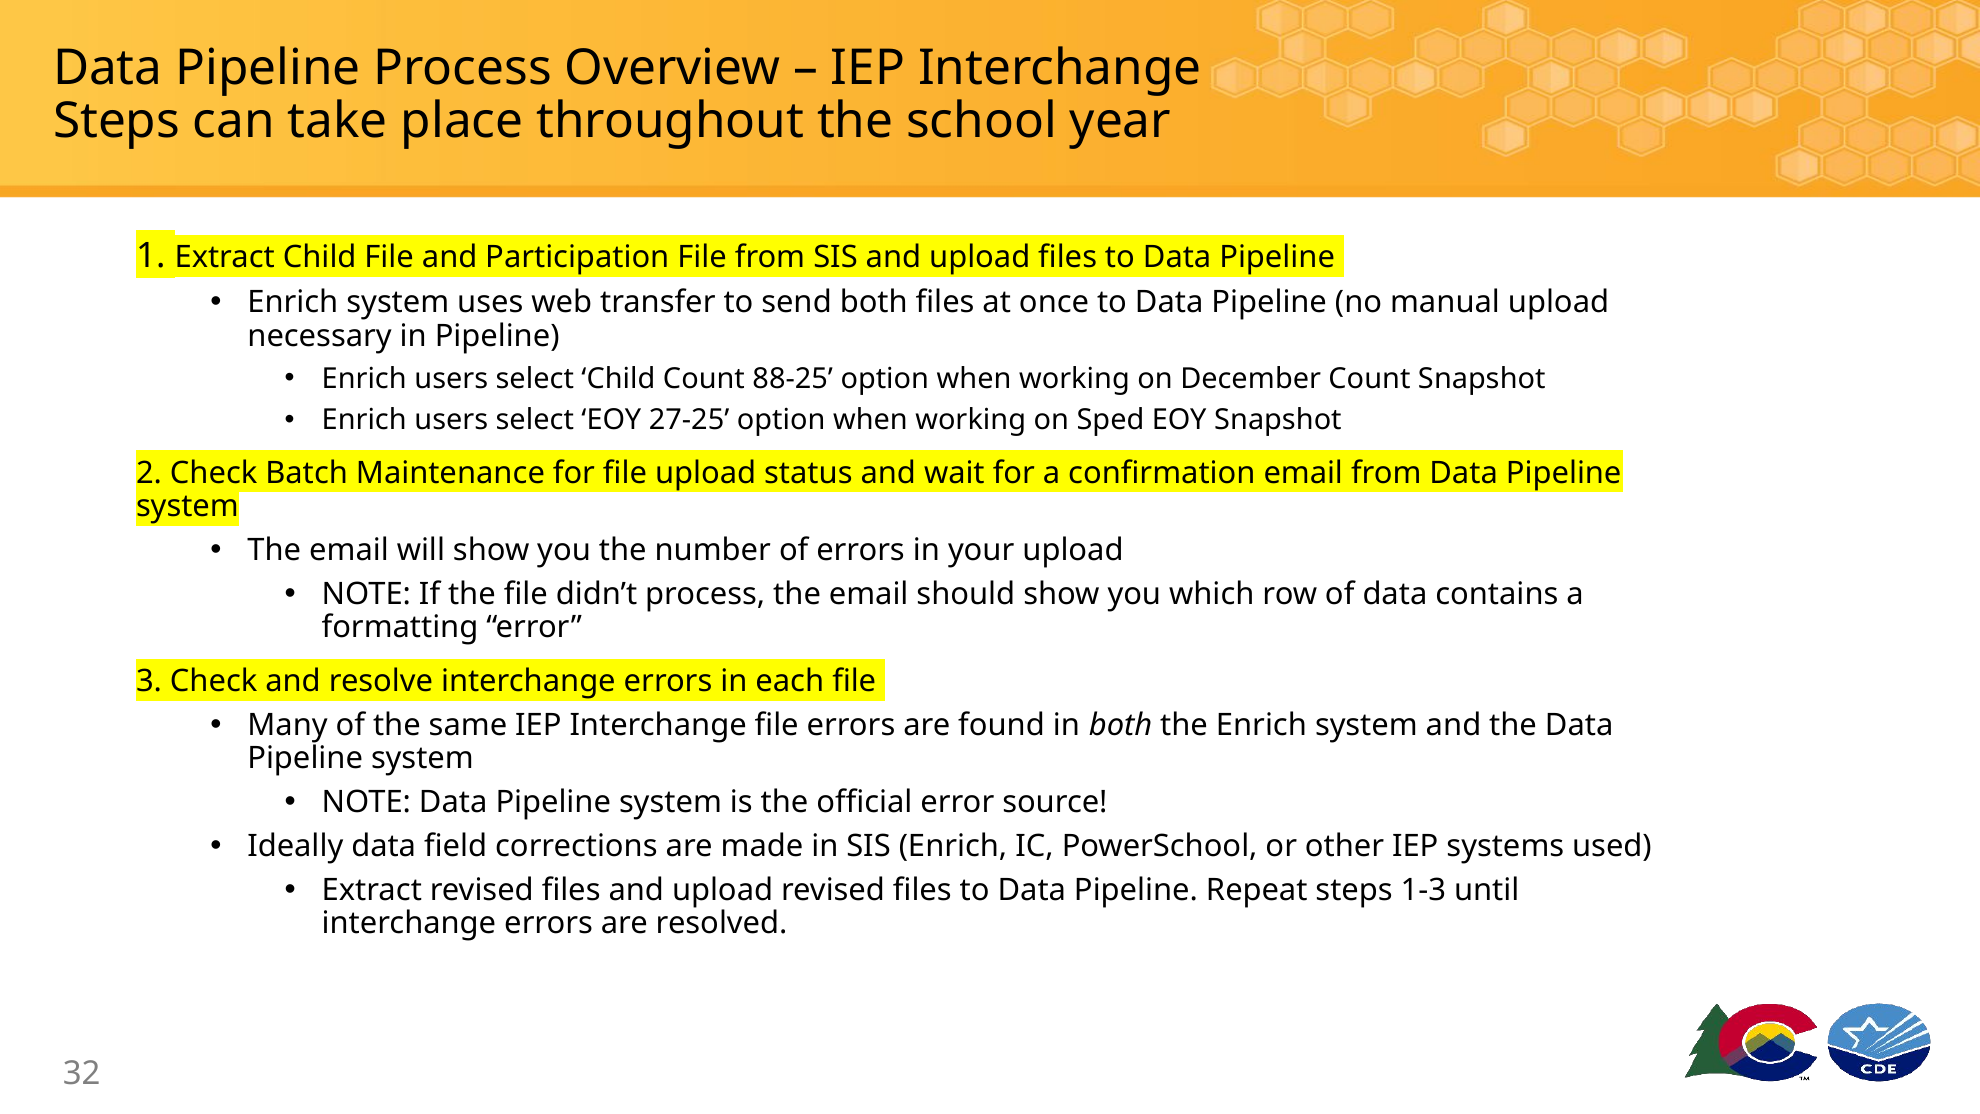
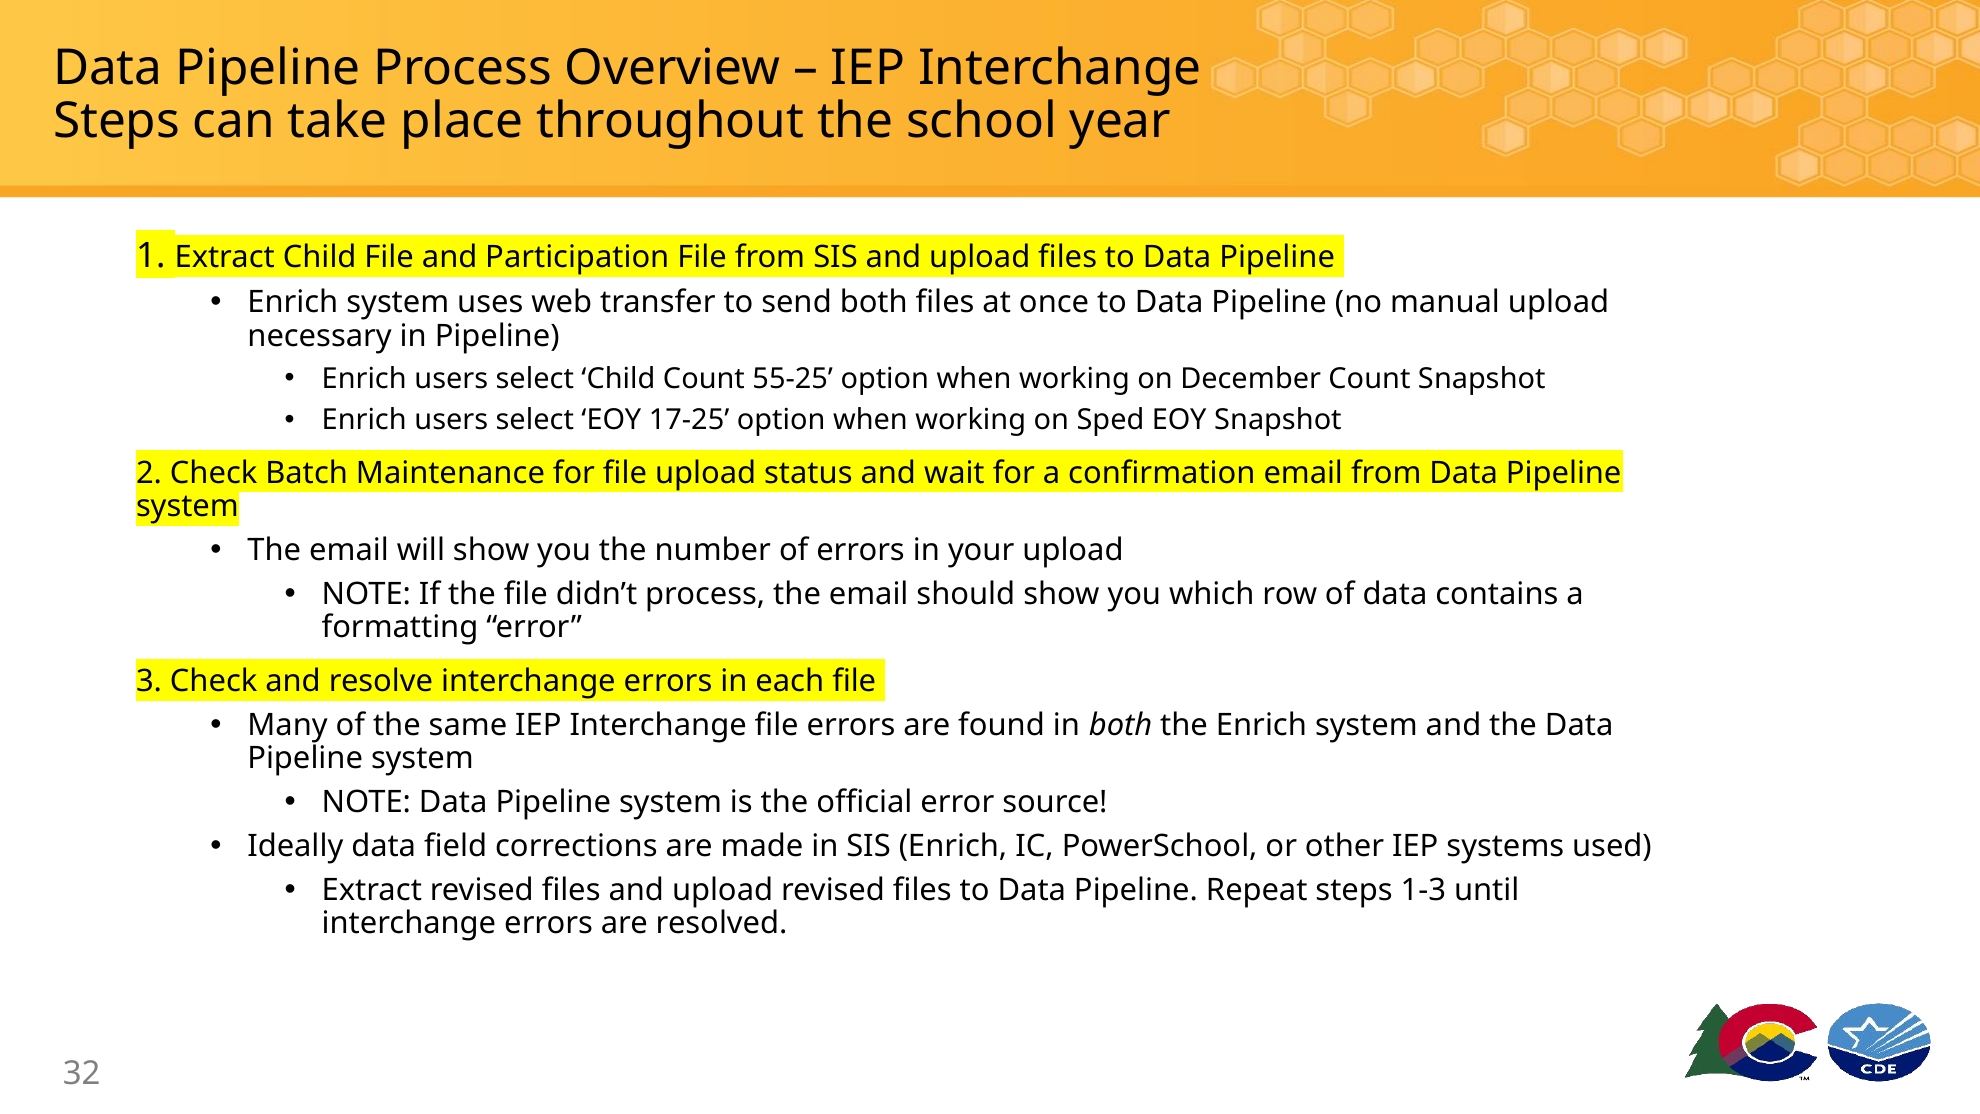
88-25: 88-25 -> 55-25
27-25: 27-25 -> 17-25
